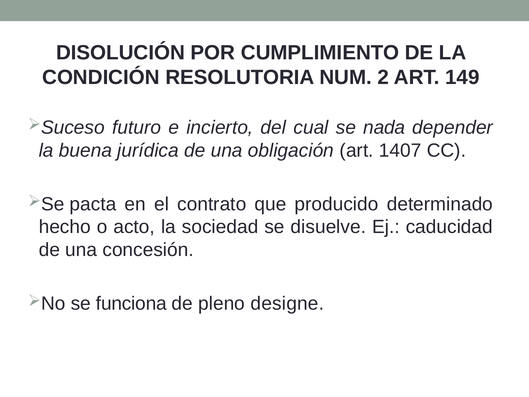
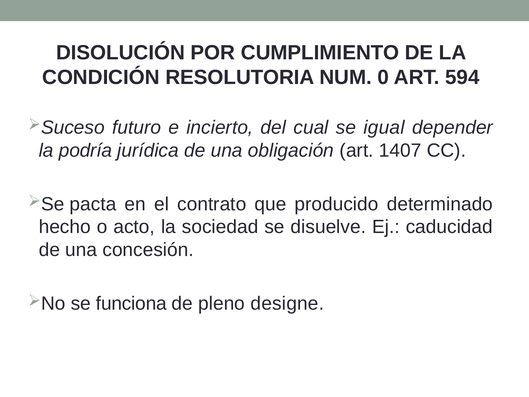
2: 2 -> 0
149: 149 -> 594
nada: nada -> igual
buena: buena -> podría
